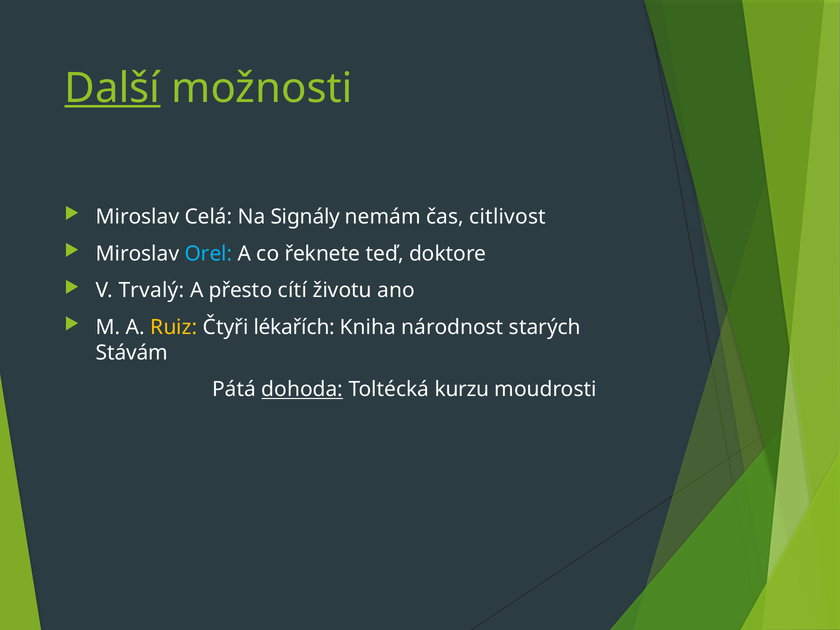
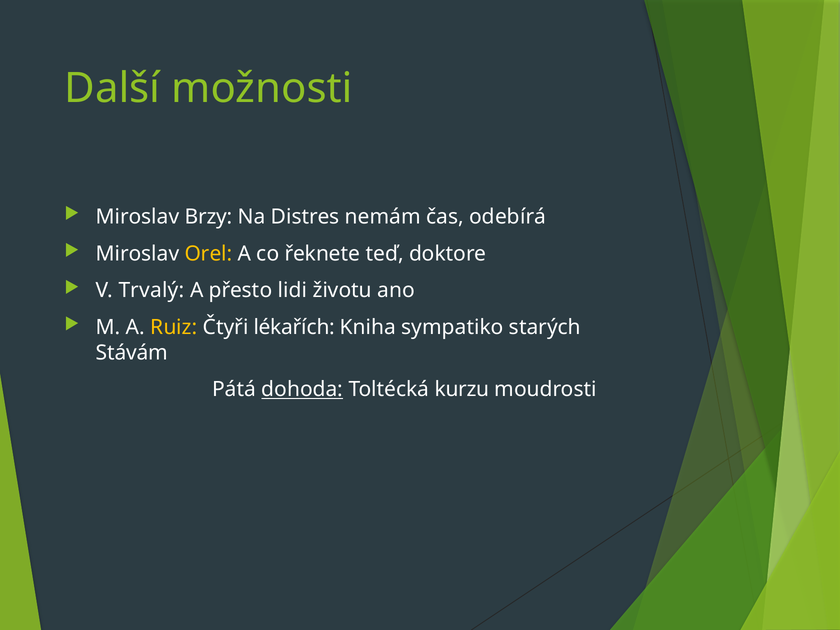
Další underline: present -> none
Celá: Celá -> Brzy
Signály: Signály -> Distres
citlivost: citlivost -> odebírá
Orel colour: light blue -> yellow
cítí: cítí -> lidi
národnost: národnost -> sympatiko
